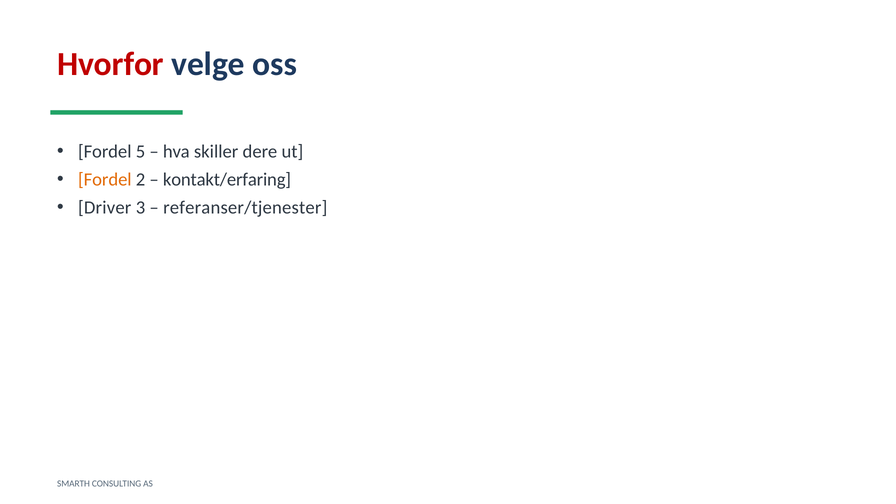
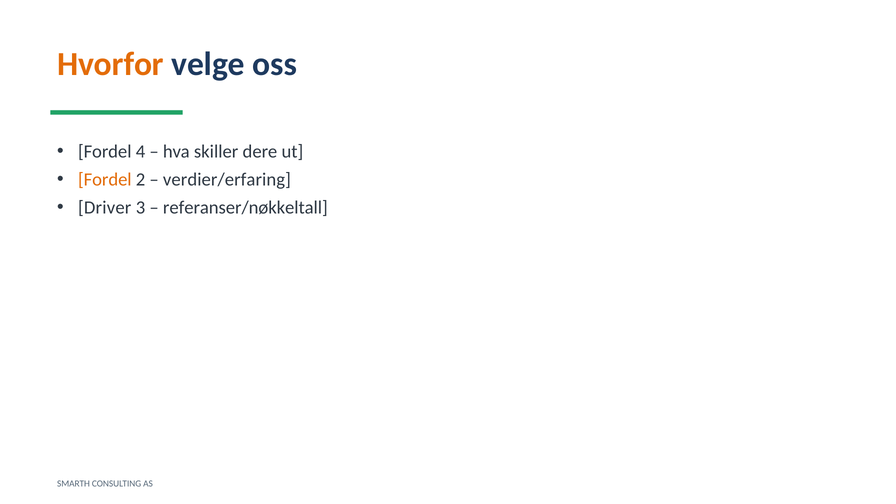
Hvorfor colour: red -> orange
5: 5 -> 4
kontakt/erfaring: kontakt/erfaring -> verdier/erfaring
referanser/tjenester: referanser/tjenester -> referanser/nøkkeltall
